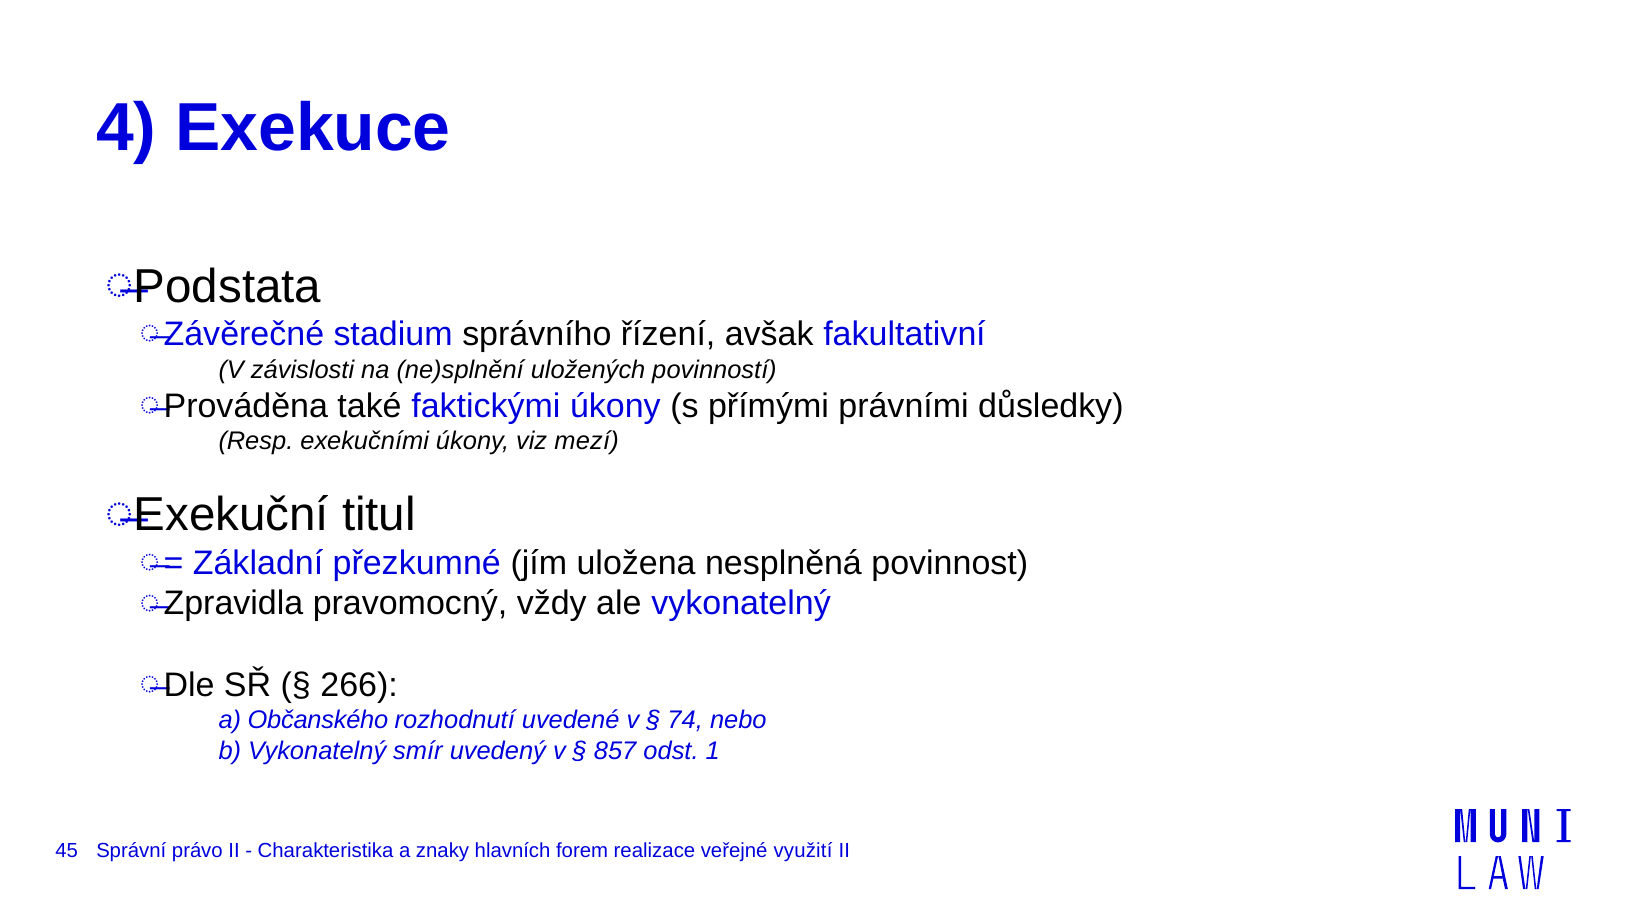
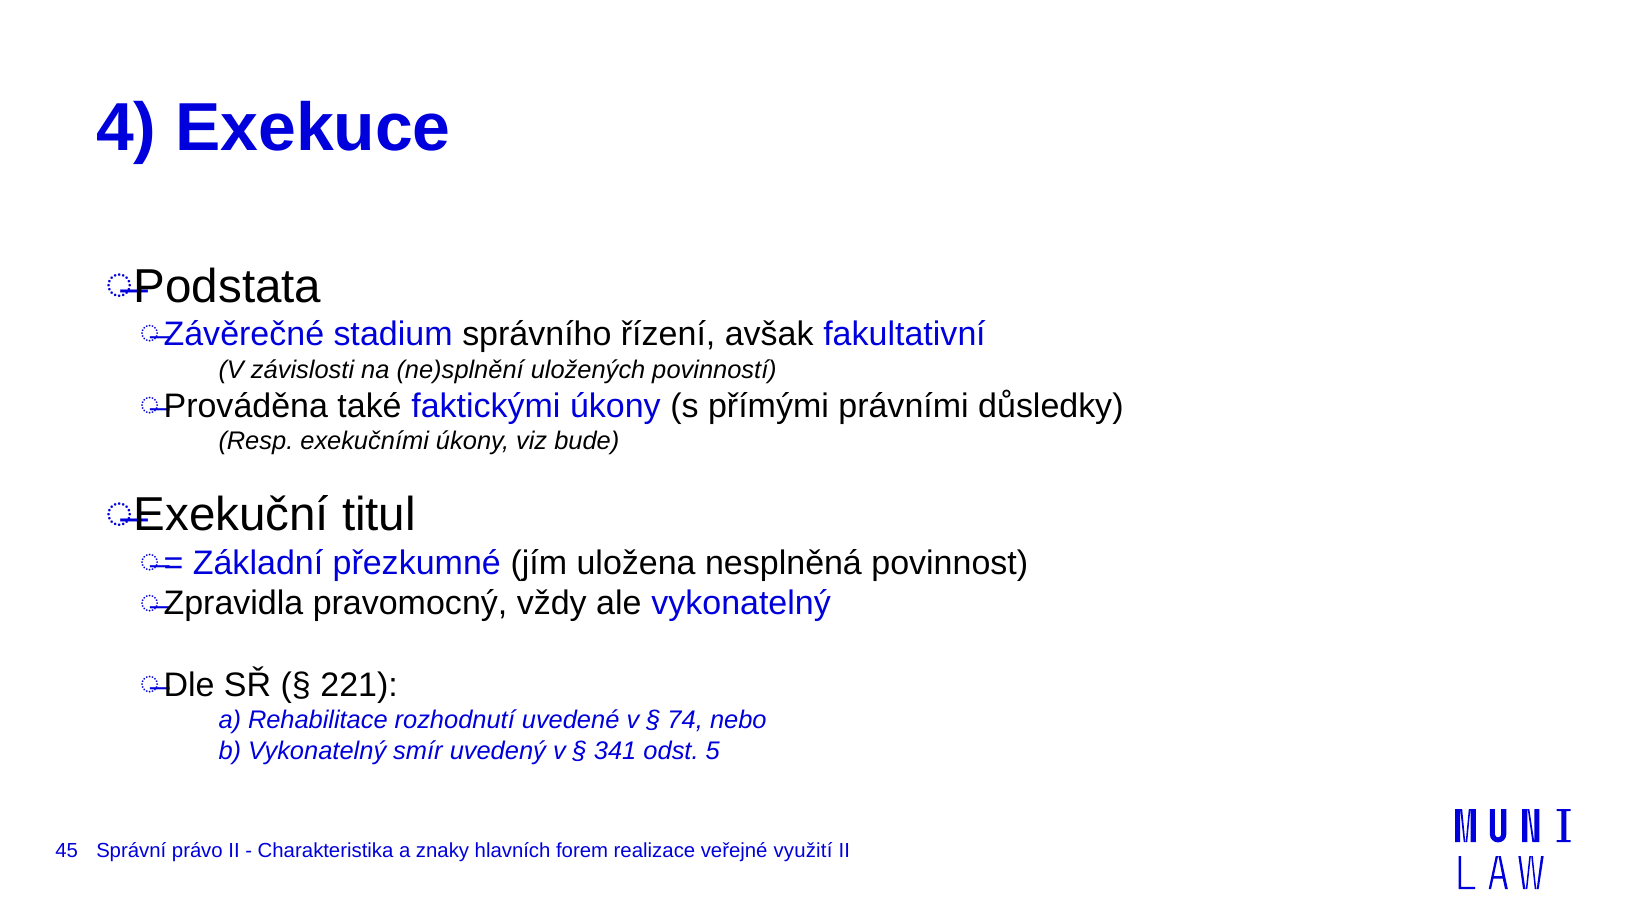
mezí: mezí -> bude
266: 266 -> 221
Občanského: Občanského -> Rehabilitace
857: 857 -> 341
1: 1 -> 5
